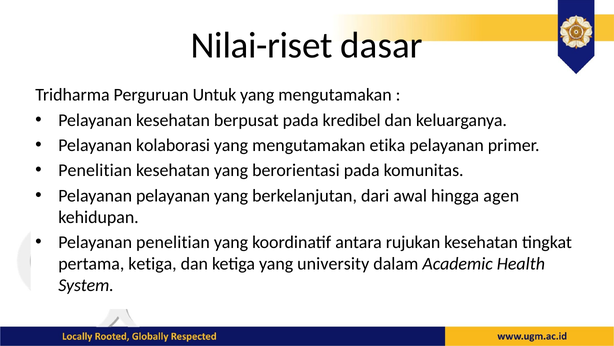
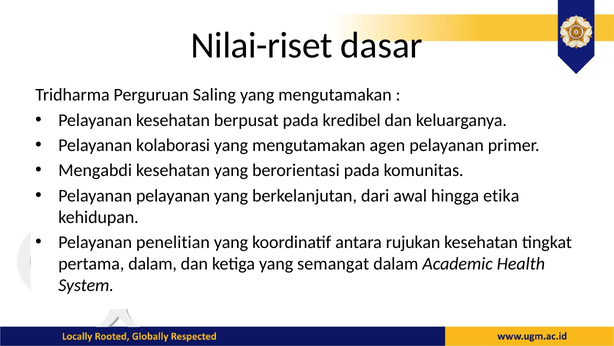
Untuk: Untuk -> Saling
etika: etika -> agen
Penelitian at (95, 170): Penelitian -> Mengabdi
agen: agen -> etika
pertama ketiga: ketiga -> dalam
university: university -> semangat
